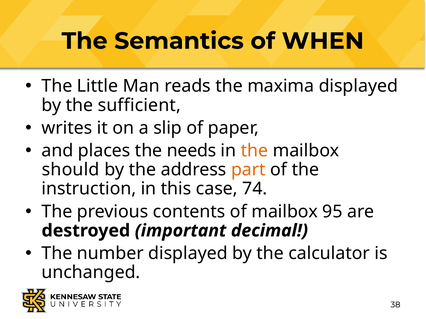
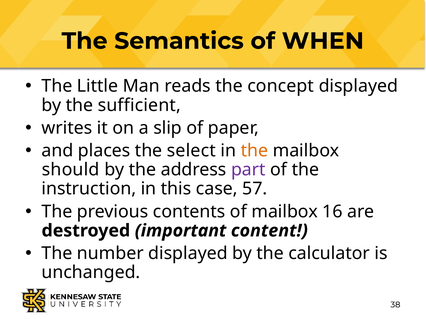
maxima: maxima -> concept
needs: needs -> select
part colour: orange -> purple
74: 74 -> 57
95: 95 -> 16
decimal: decimal -> content
